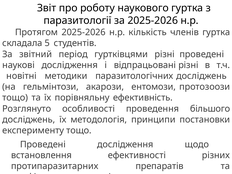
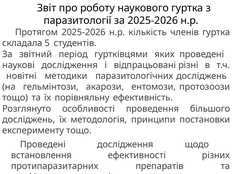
гуртківцями різні: різні -> яких
